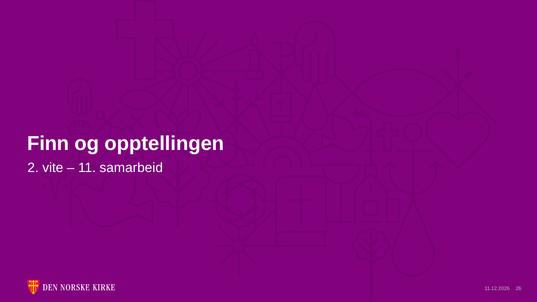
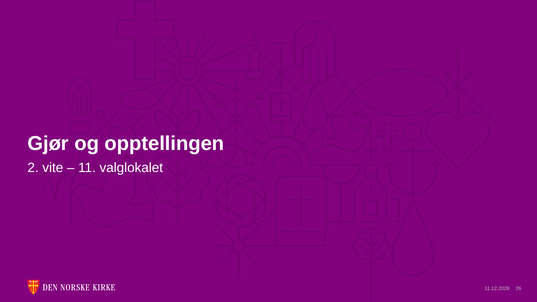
Finn: Finn -> Gjør
samarbeid: samarbeid -> valglokalet
